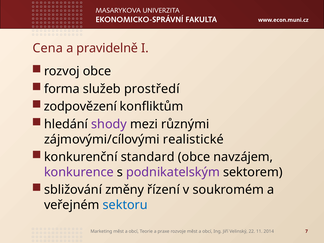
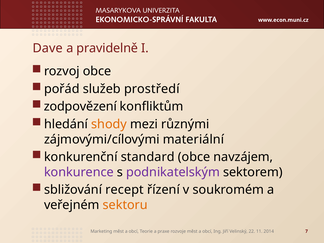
Cena: Cena -> Dave
forma: forma -> pořád
shody colour: purple -> orange
realistické: realistické -> materiální
změny: změny -> recept
sektoru colour: blue -> orange
